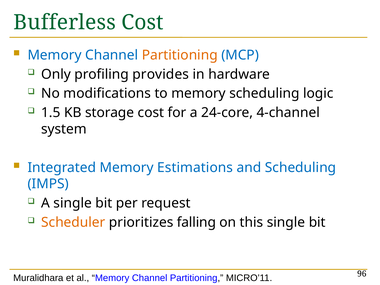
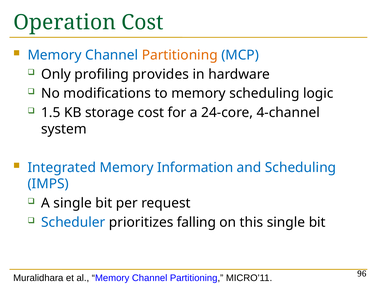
Bufferless: Bufferless -> Operation
Estimations: Estimations -> Information
Scheduler colour: orange -> blue
